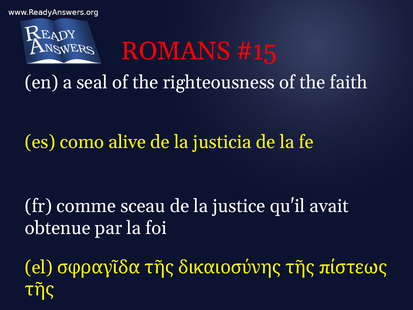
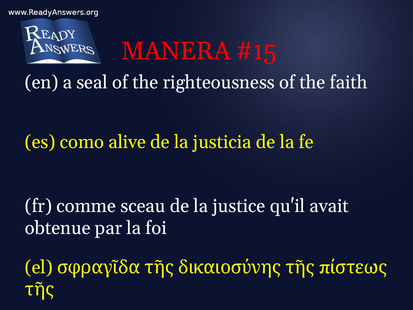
ROMANS: ROMANS -> MANERA
